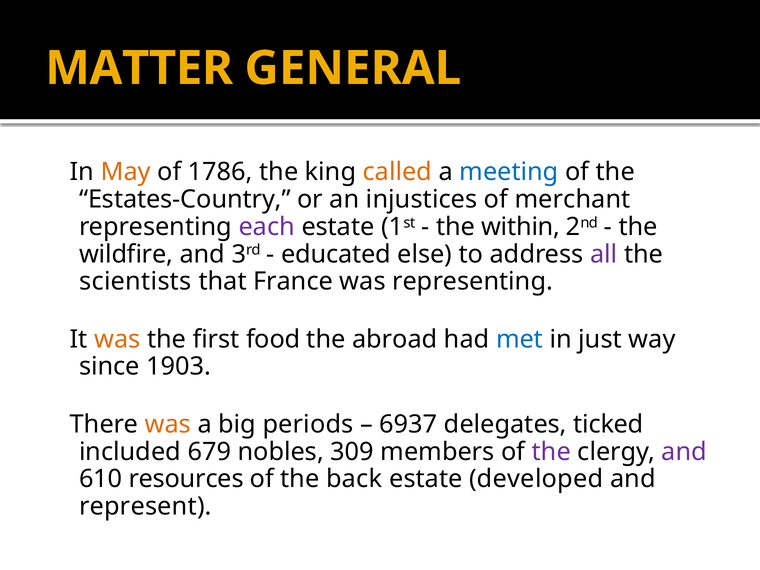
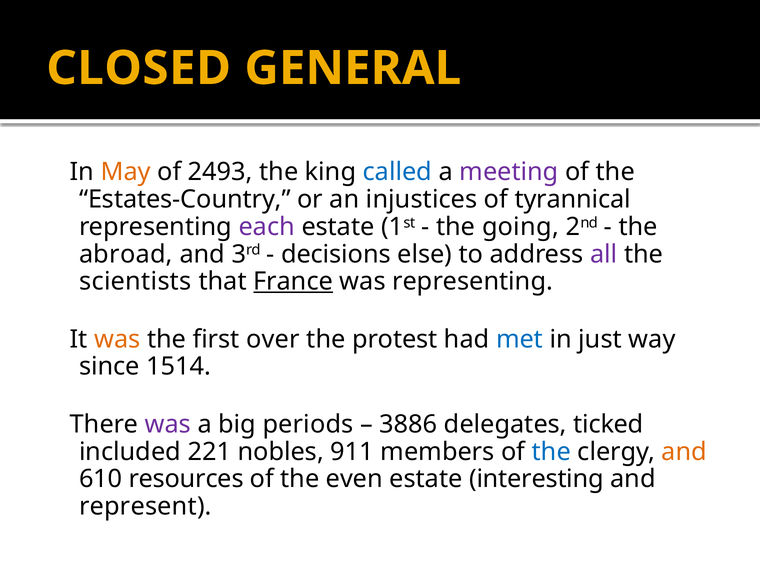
MATTER: MATTER -> CLOSED
1786: 1786 -> 2493
called colour: orange -> blue
meeting colour: blue -> purple
merchant: merchant -> tyrannical
within: within -> going
wildfire: wildfire -> abroad
educated: educated -> decisions
France underline: none -> present
food: food -> over
abroad: abroad -> protest
1903: 1903 -> 1514
was at (168, 424) colour: orange -> purple
6937: 6937 -> 3886
679: 679 -> 221
309: 309 -> 911
the at (551, 452) colour: purple -> blue
and at (684, 452) colour: purple -> orange
back: back -> even
developed: developed -> interesting
